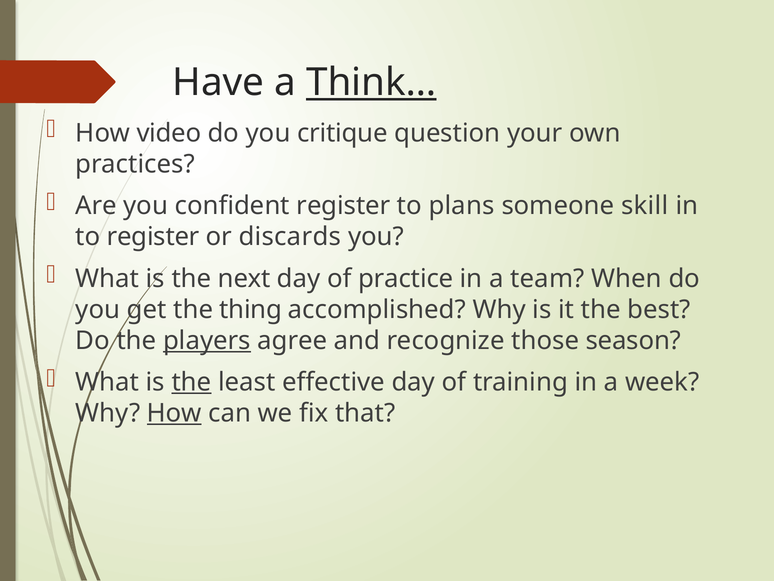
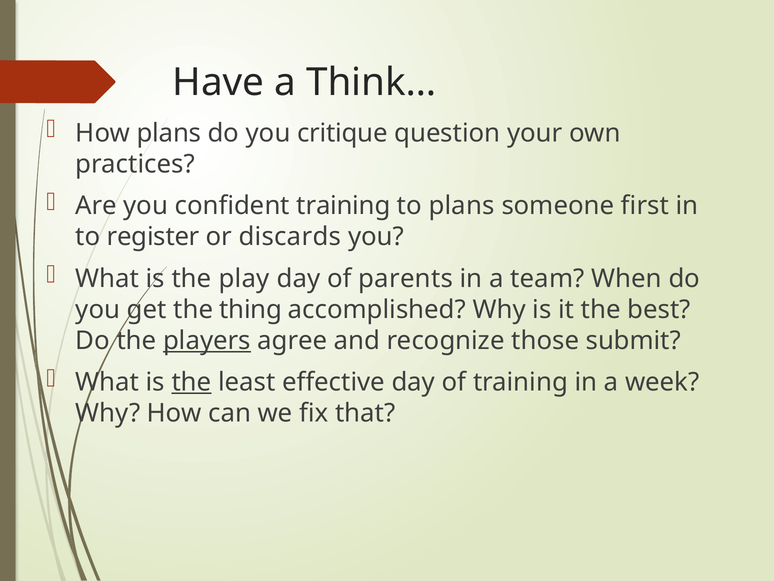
Think… underline: present -> none
How video: video -> plans
confident register: register -> training
skill: skill -> first
next: next -> play
practice: practice -> parents
season: season -> submit
How at (174, 413) underline: present -> none
